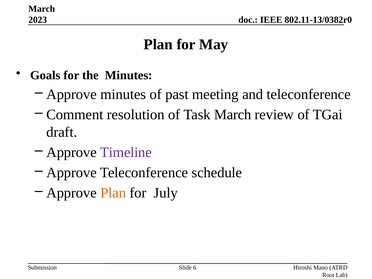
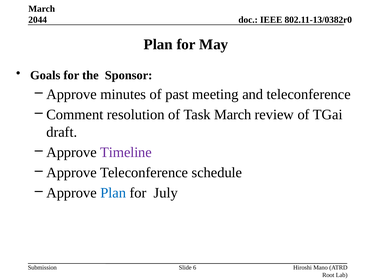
2023: 2023 -> 2044
the Minutes: Minutes -> Sponsor
Plan at (113, 193) colour: orange -> blue
